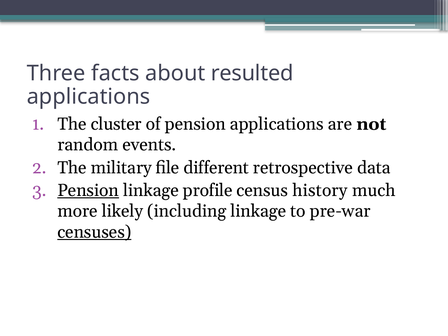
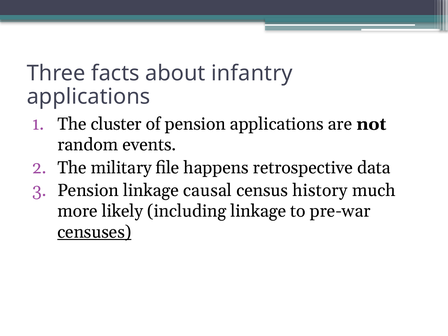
resulted: resulted -> infantry
different: different -> happens
Pension at (88, 190) underline: present -> none
profile: profile -> causal
